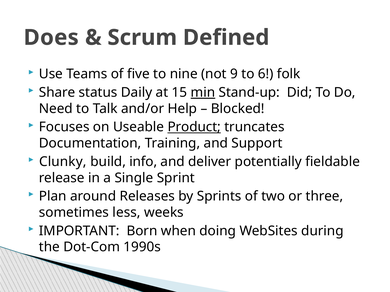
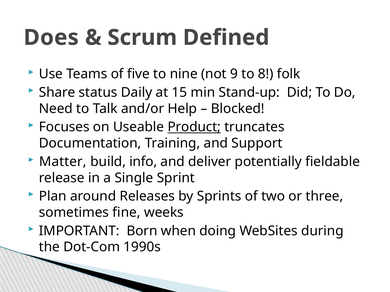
6: 6 -> 8
min underline: present -> none
Clunky: Clunky -> Matter
less: less -> fine
